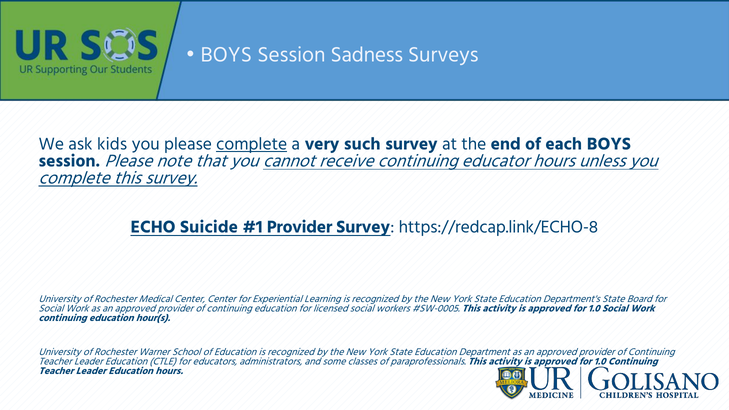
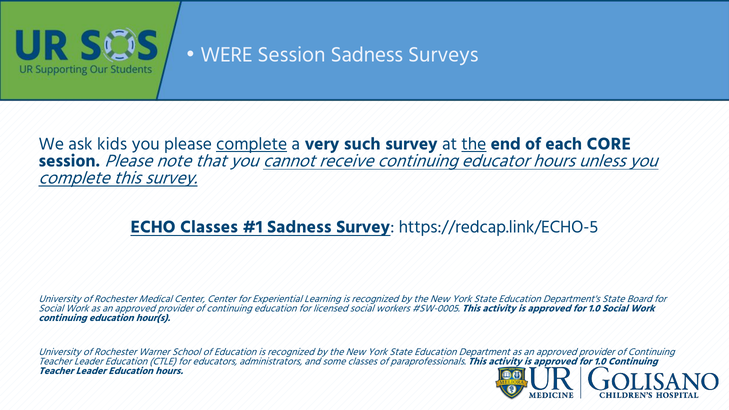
BOYS at (226, 55): BOYS -> WERE
the at (474, 144) underline: none -> present
each BOYS: BOYS -> CORE
ECHO Suicide: Suicide -> Classes
Provider at (300, 227): Provider -> Sadness
https://redcap.link/ECHO-8: https://redcap.link/ECHO-8 -> https://redcap.link/ECHO-5
